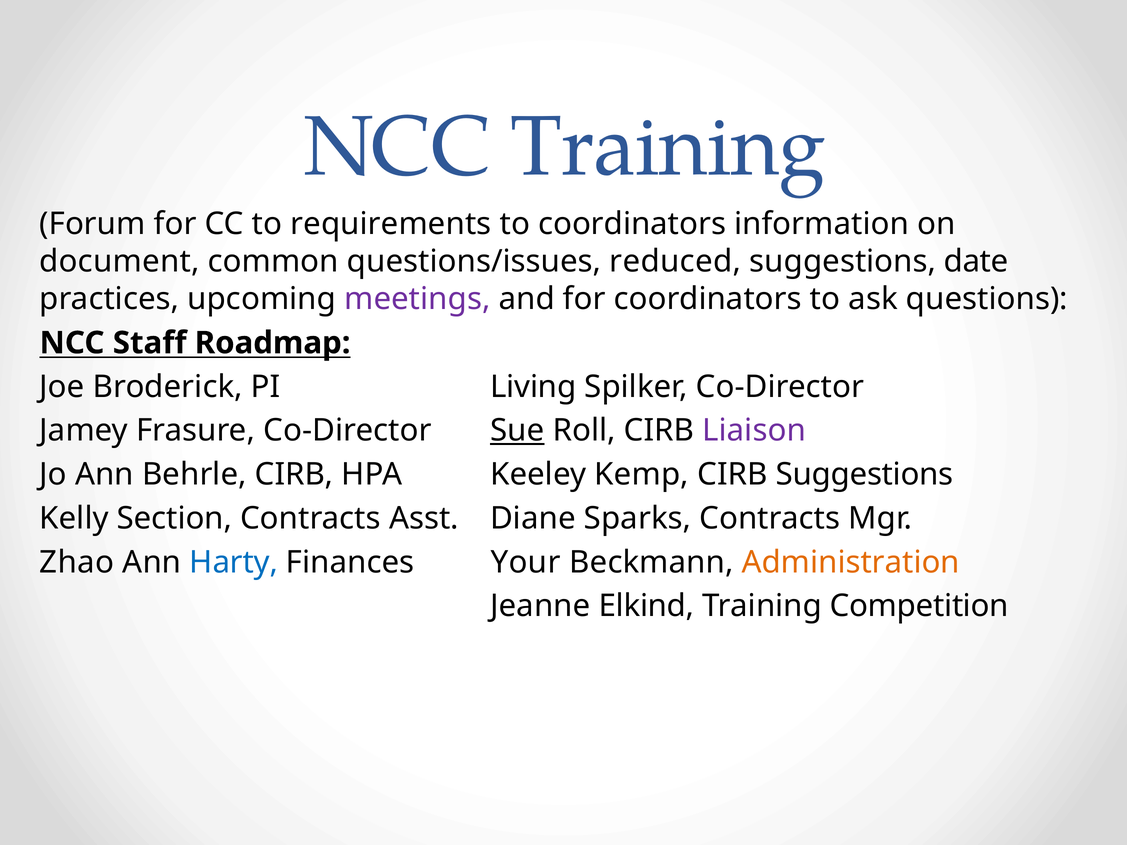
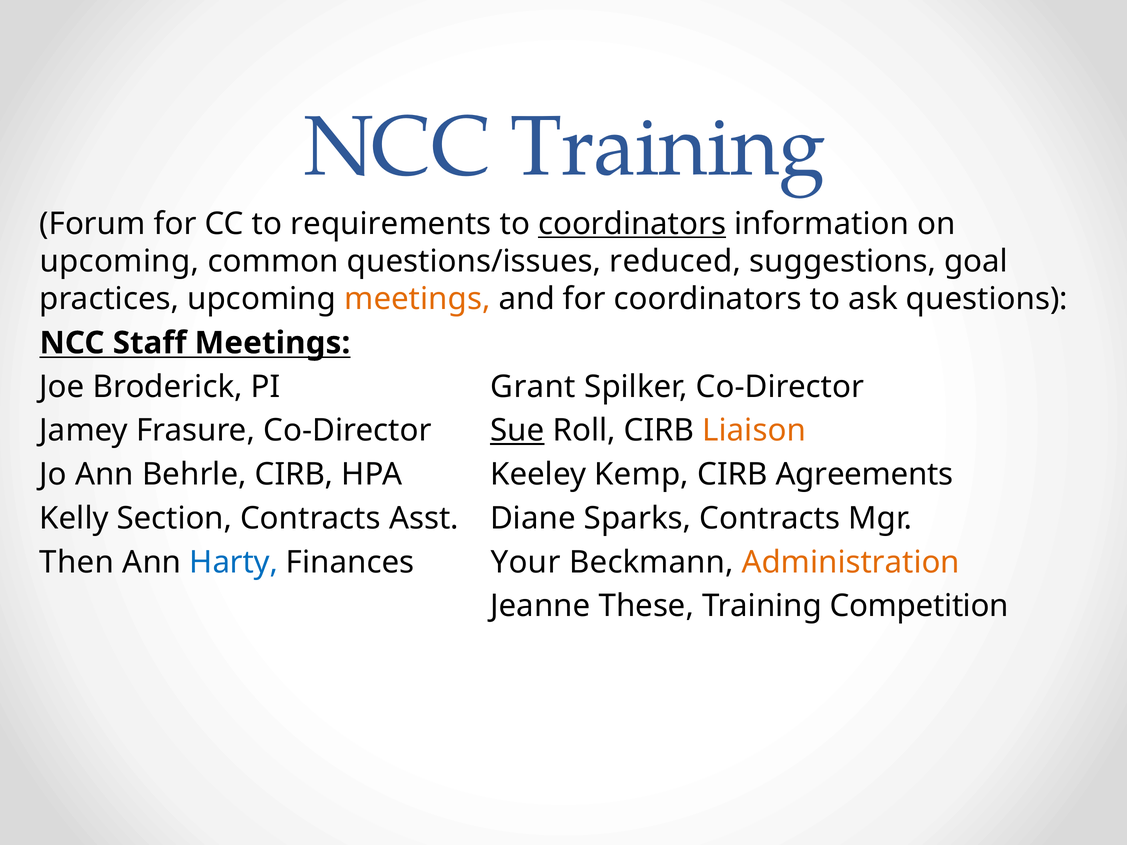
coordinators at (632, 224) underline: none -> present
document at (119, 262): document -> upcoming
date: date -> goal
meetings at (417, 299) colour: purple -> orange
Staff Roadmap: Roadmap -> Meetings
Living: Living -> Grant
Liaison colour: purple -> orange
CIRB Suggestions: Suggestions -> Agreements
Zhao: Zhao -> Then
Elkind: Elkind -> These
